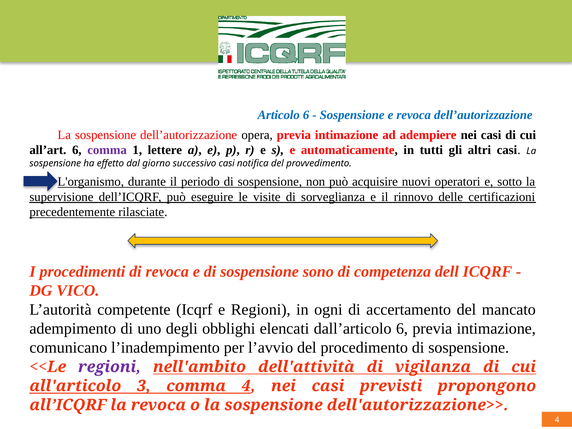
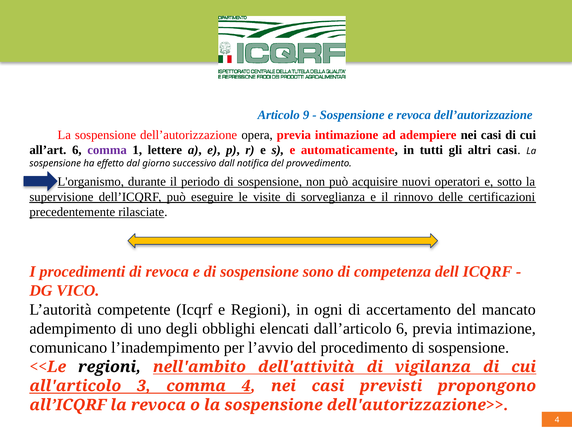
Articolo 6: 6 -> 9
successivo casi: casi -> dall
regioni at (109, 367) colour: purple -> black
